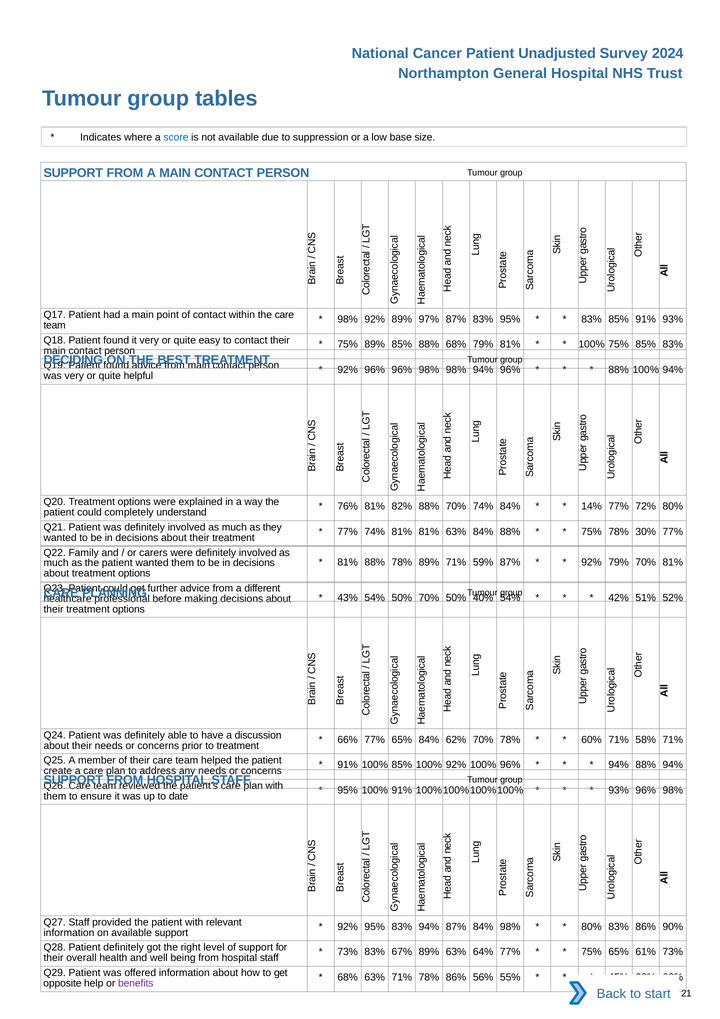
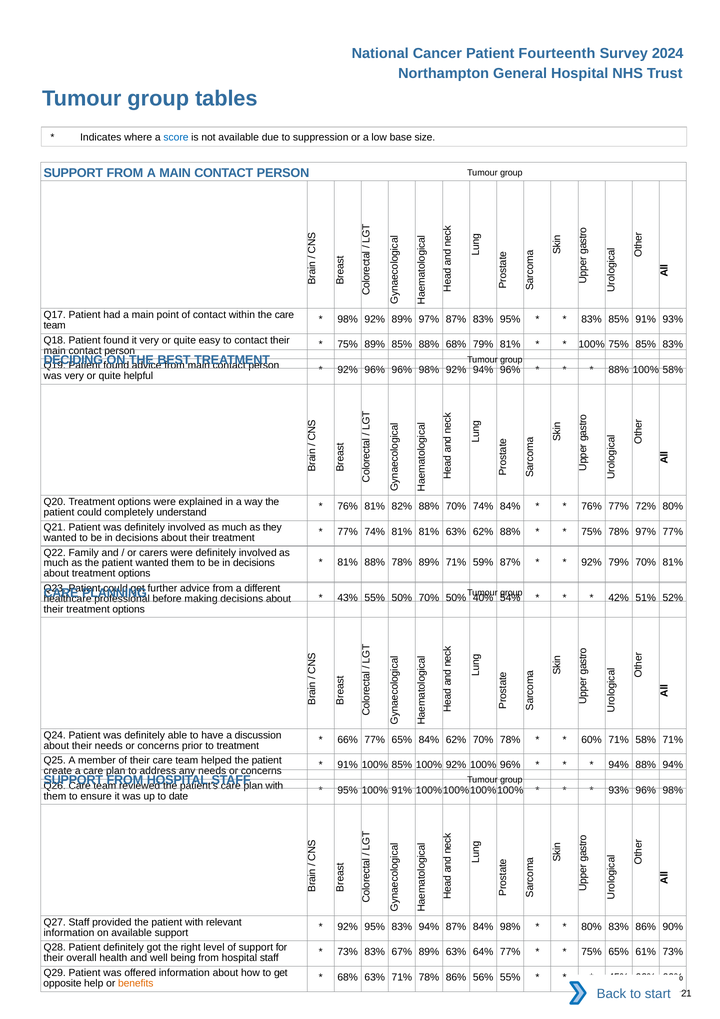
Unadjusted: Unadjusted -> Fourteenth
96% 98% 98%: 98% -> 92%
100% 94%: 94% -> 58%
14% at (592, 506): 14% -> 76%
63% 84%: 84% -> 62%
78% 30%: 30% -> 97%
43% 54%: 54% -> 55%
benefits colour: purple -> orange
